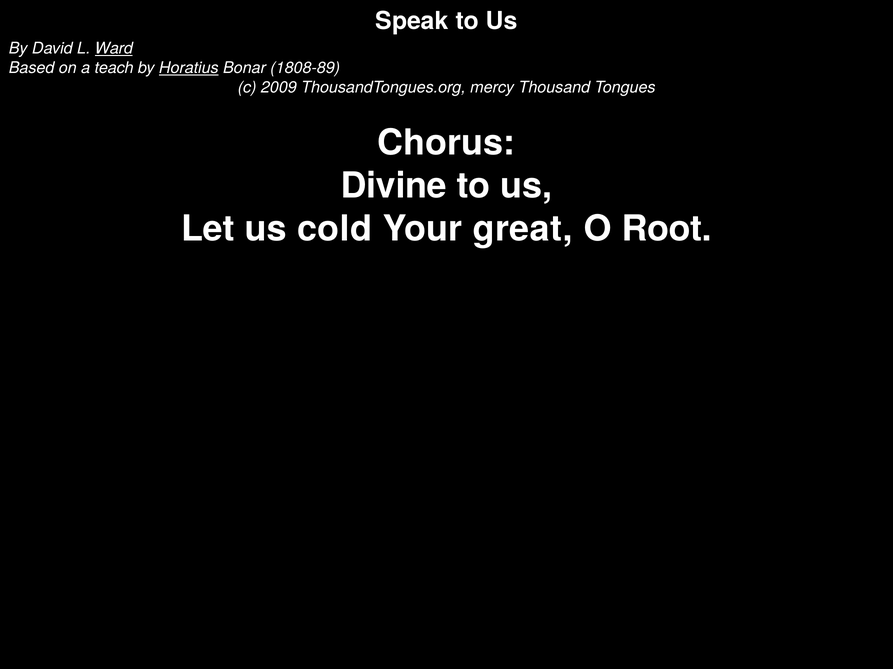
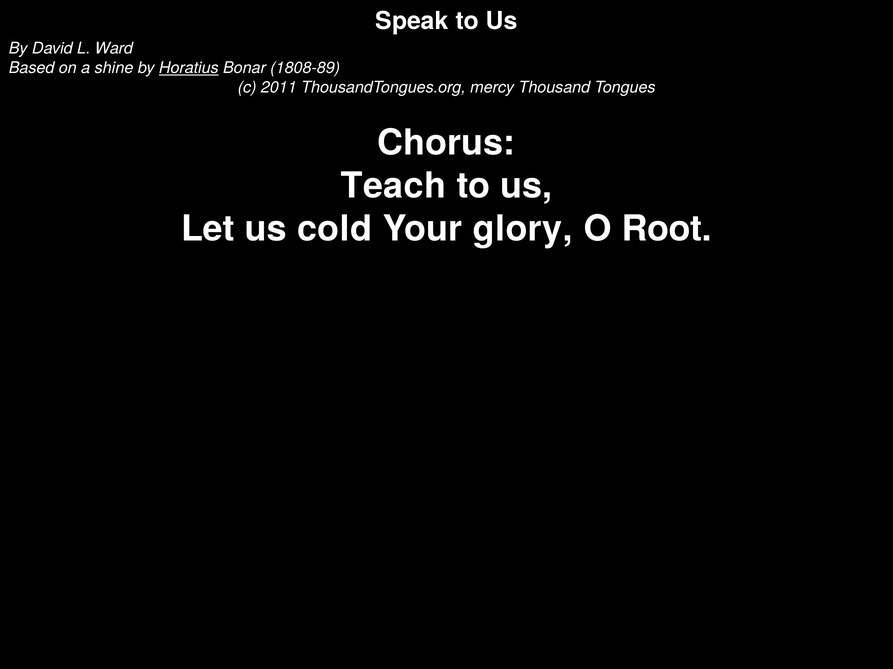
Ward underline: present -> none
teach: teach -> shine
2009: 2009 -> 2011
Divine: Divine -> Teach
great: great -> glory
